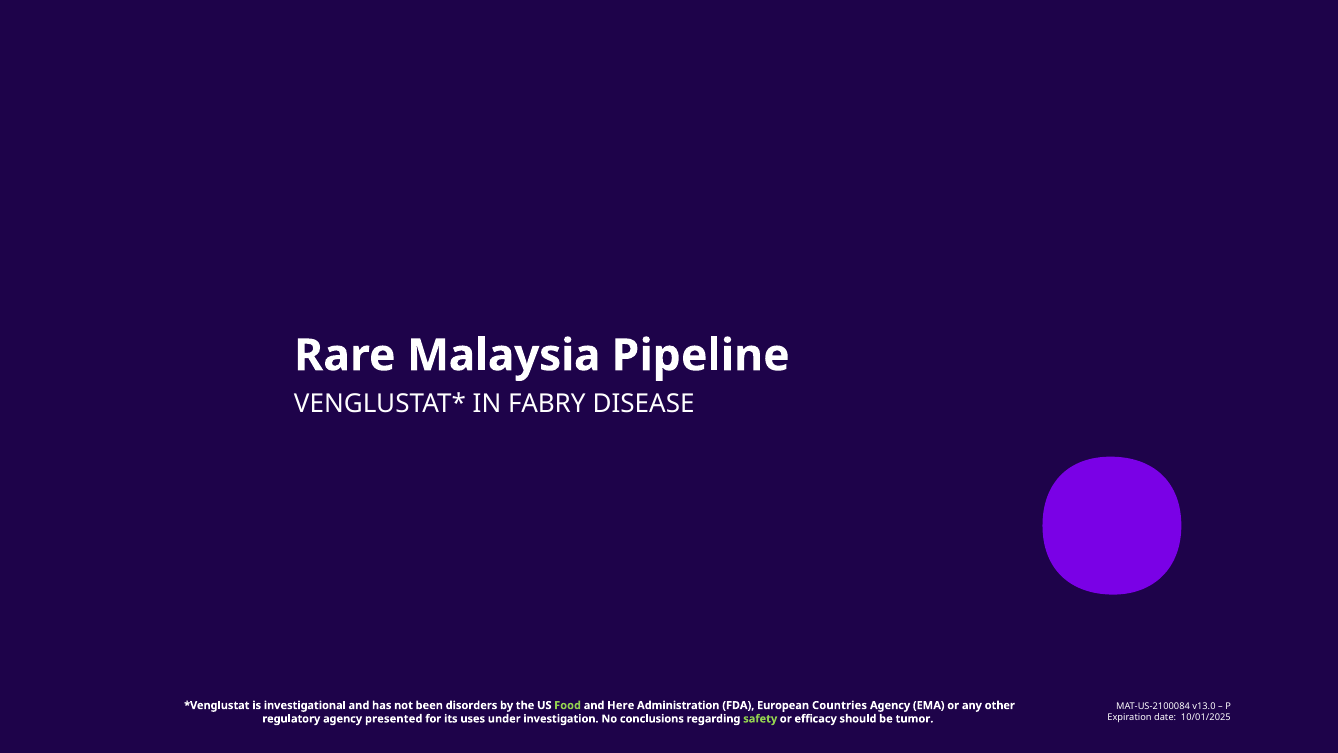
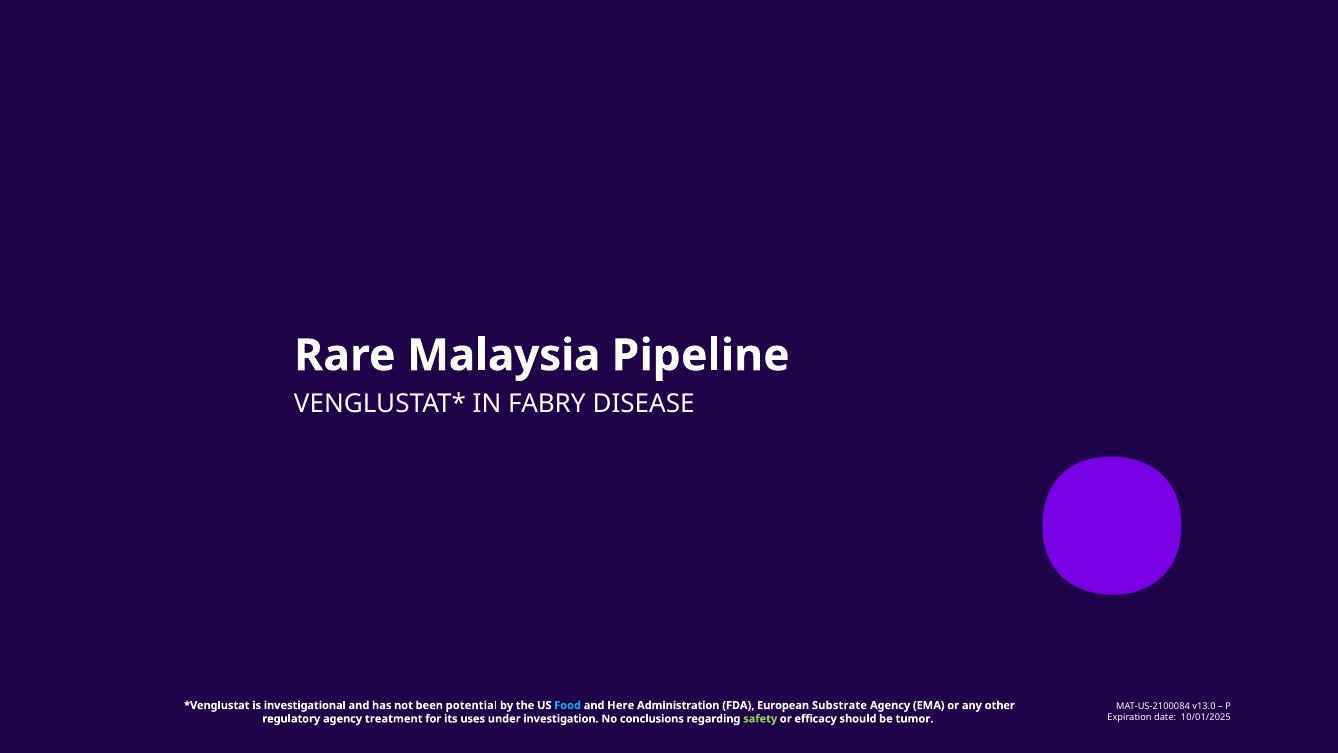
disorders: disorders -> potential
Food colour: light green -> light blue
Countries: Countries -> Substrate
presented: presented -> treatment
